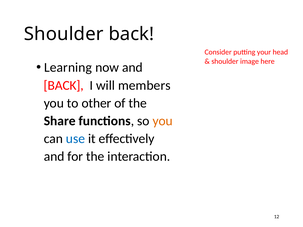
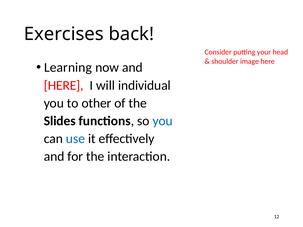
Shoulder at (64, 34): Shoulder -> Exercises
BACK at (64, 85): BACK -> HERE
members: members -> individual
Share: Share -> Slides
you at (163, 121) colour: orange -> blue
